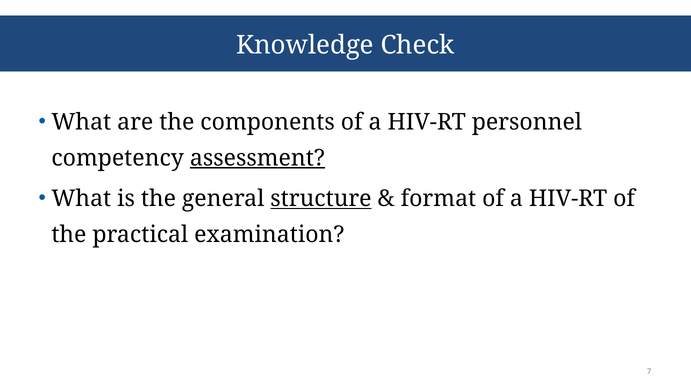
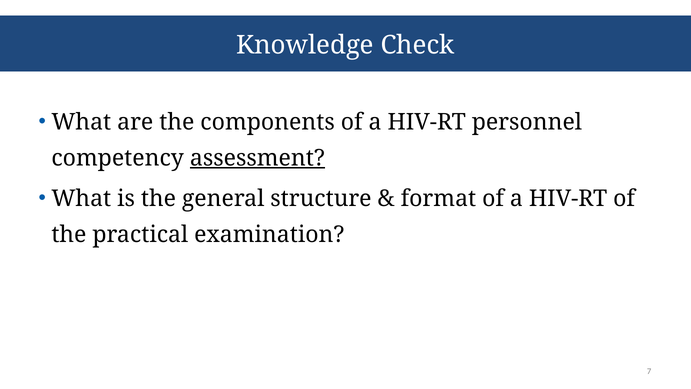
structure underline: present -> none
